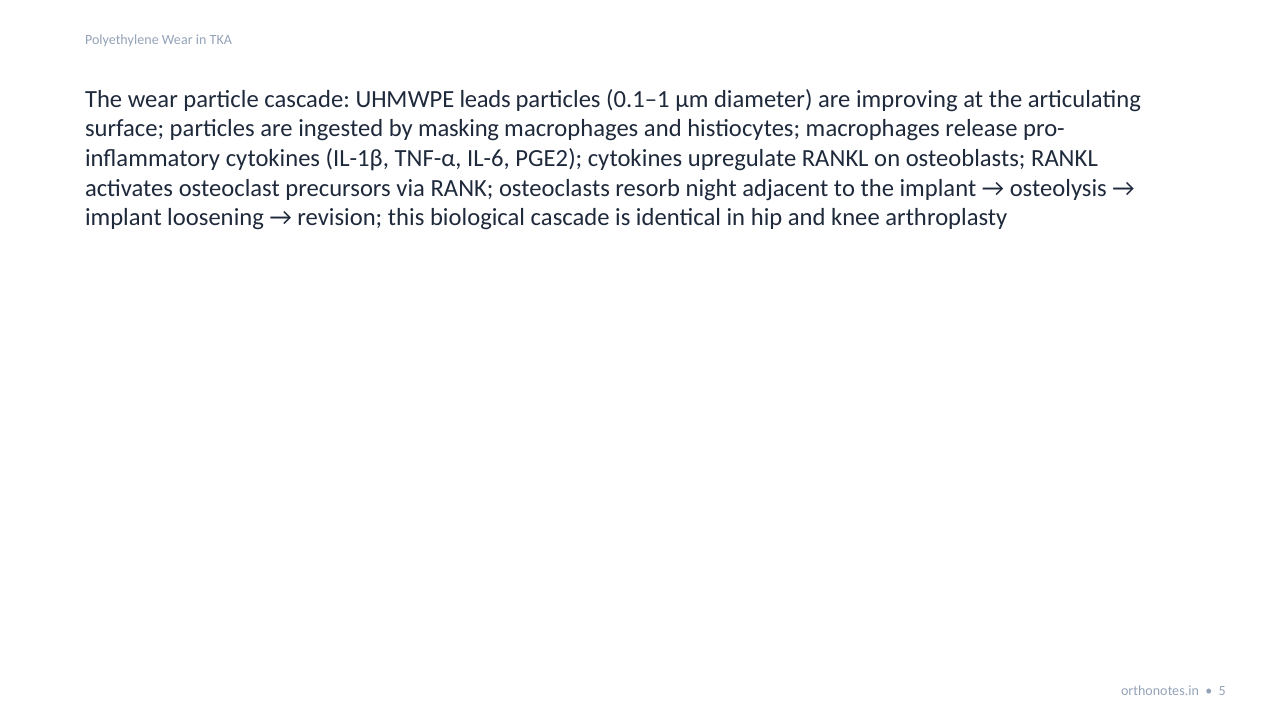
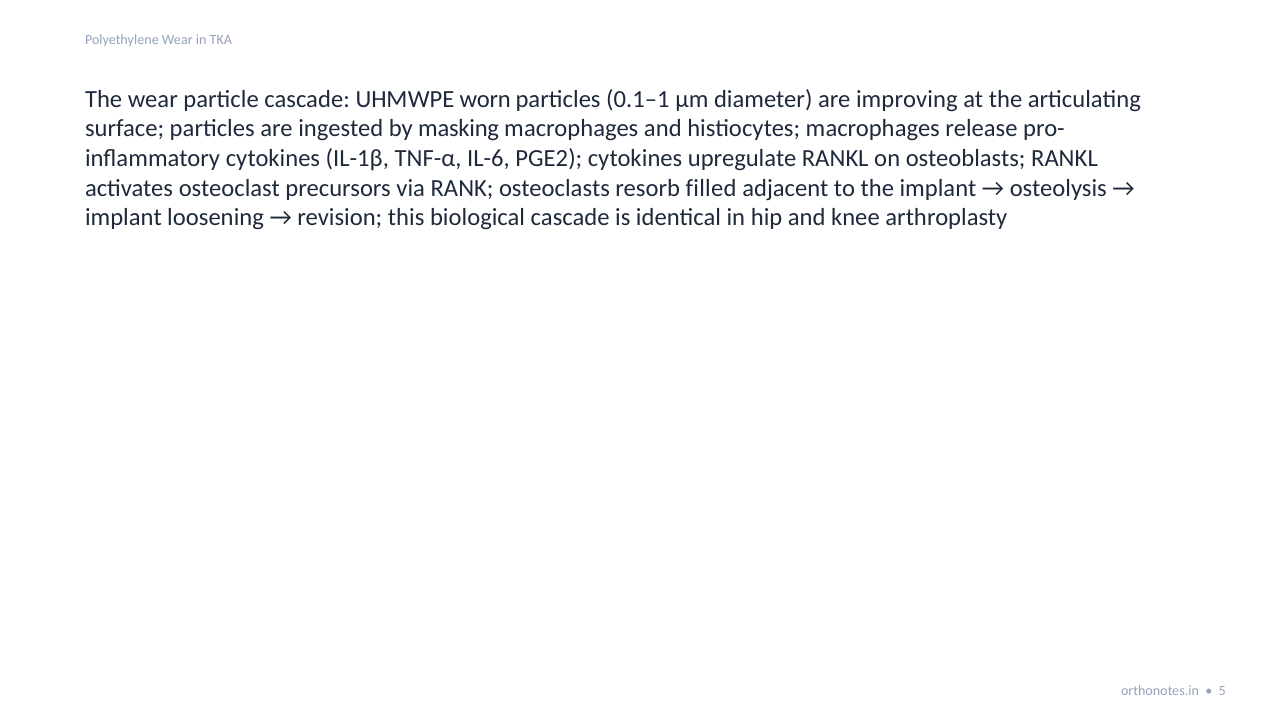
leads: leads -> worn
night: night -> filled
